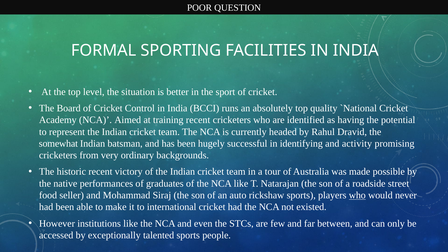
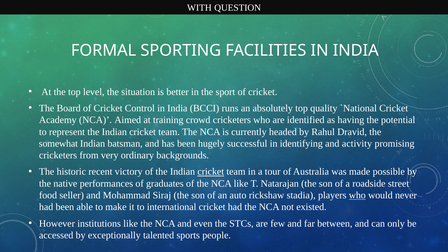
POOR: POOR -> WITH
training recent: recent -> crowd
cricket at (211, 172) underline: none -> present
rickshaw sports: sports -> stadia
